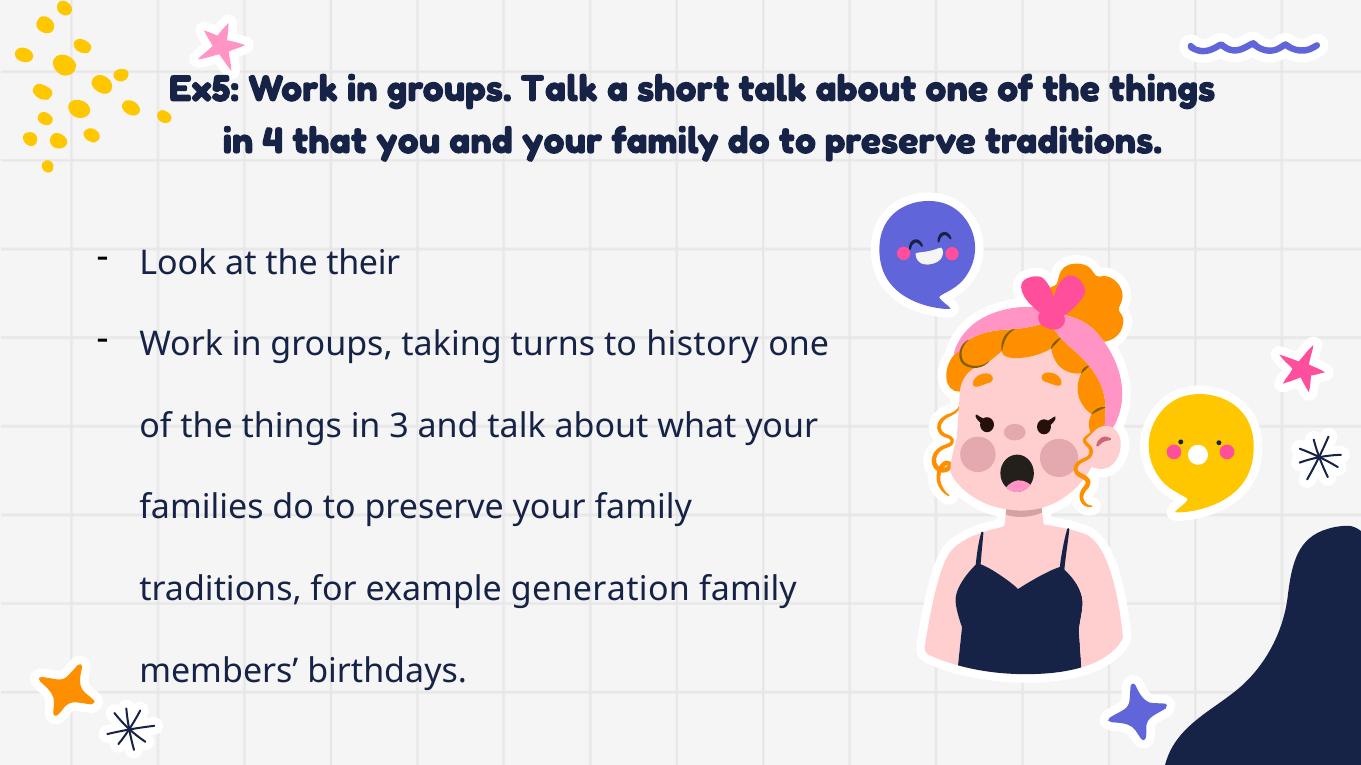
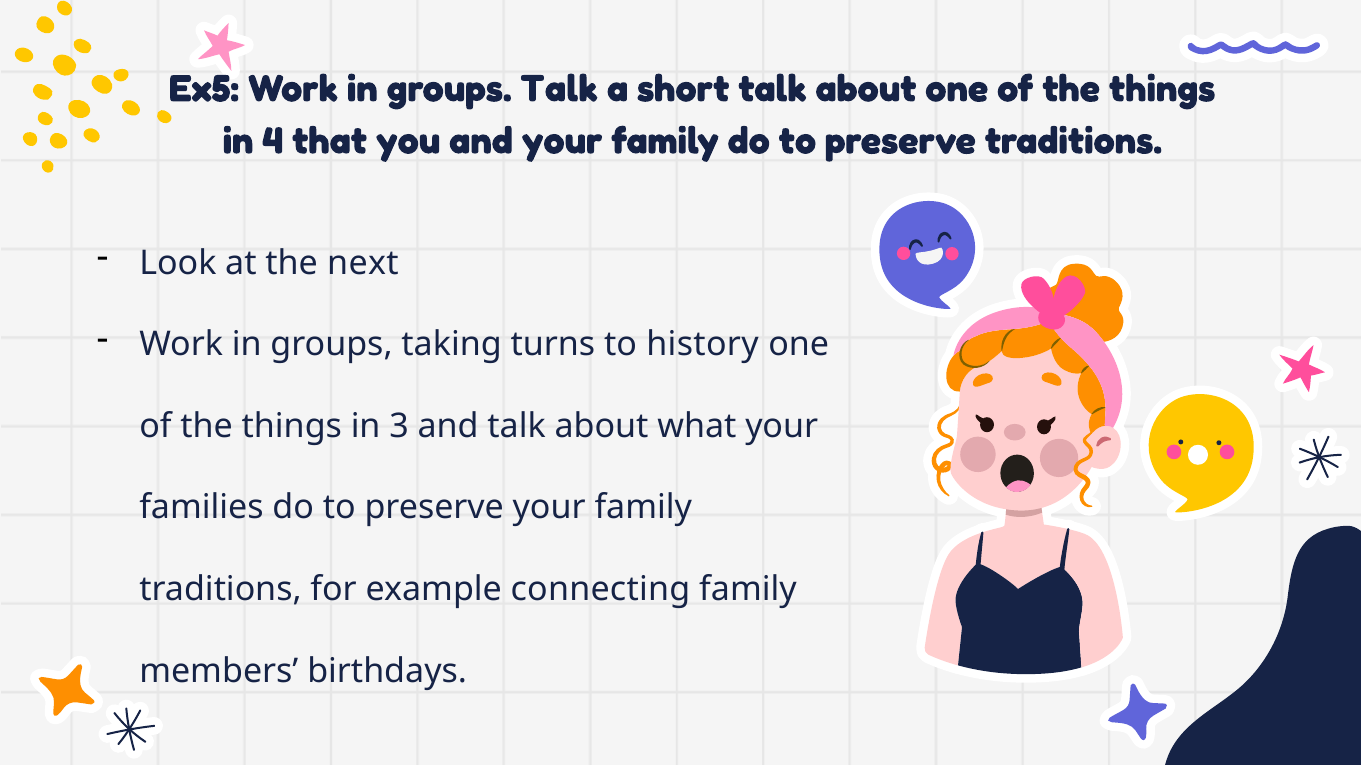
their: their -> next
generation: generation -> connecting
